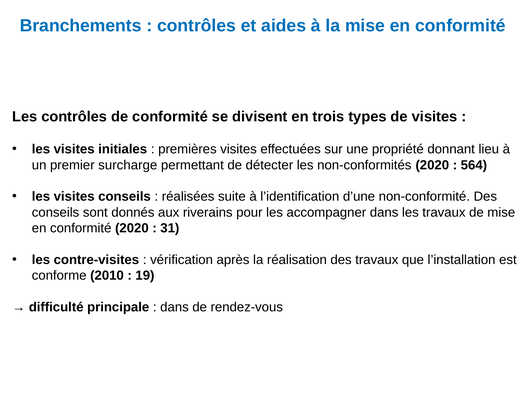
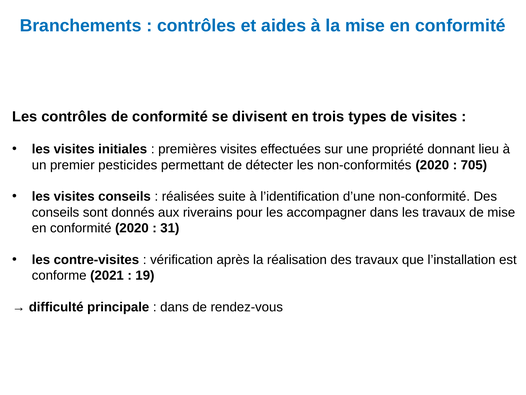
surcharge: surcharge -> pesticides
564: 564 -> 705
2010: 2010 -> 2021
